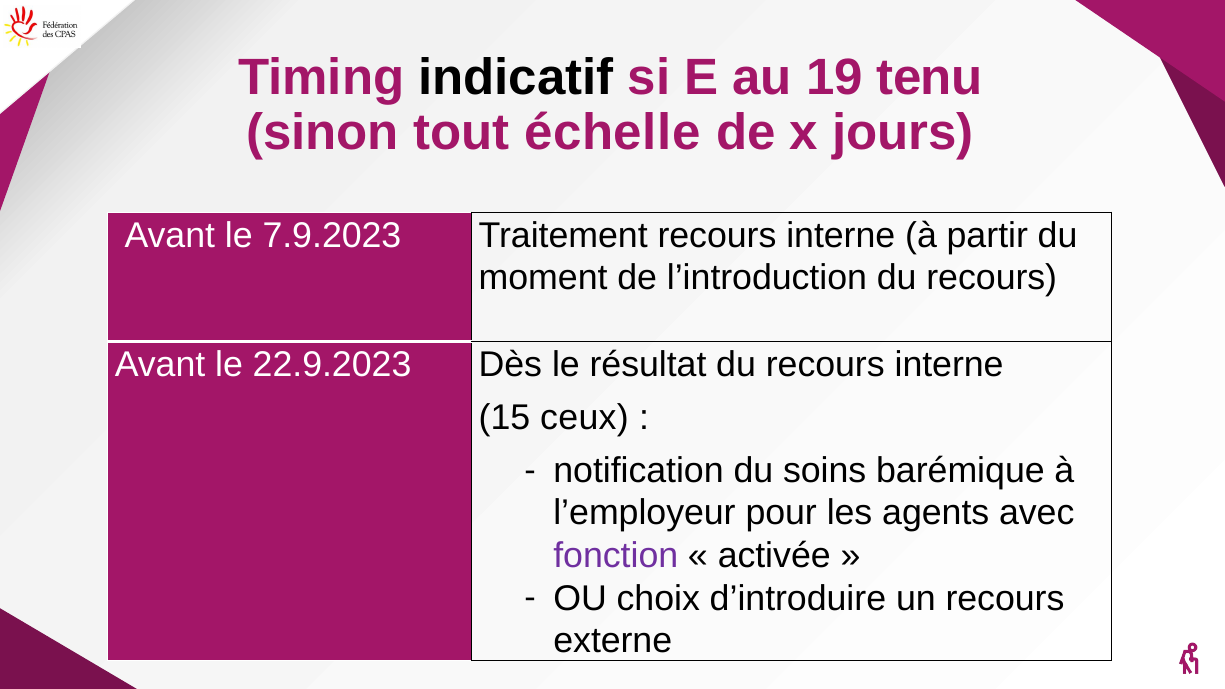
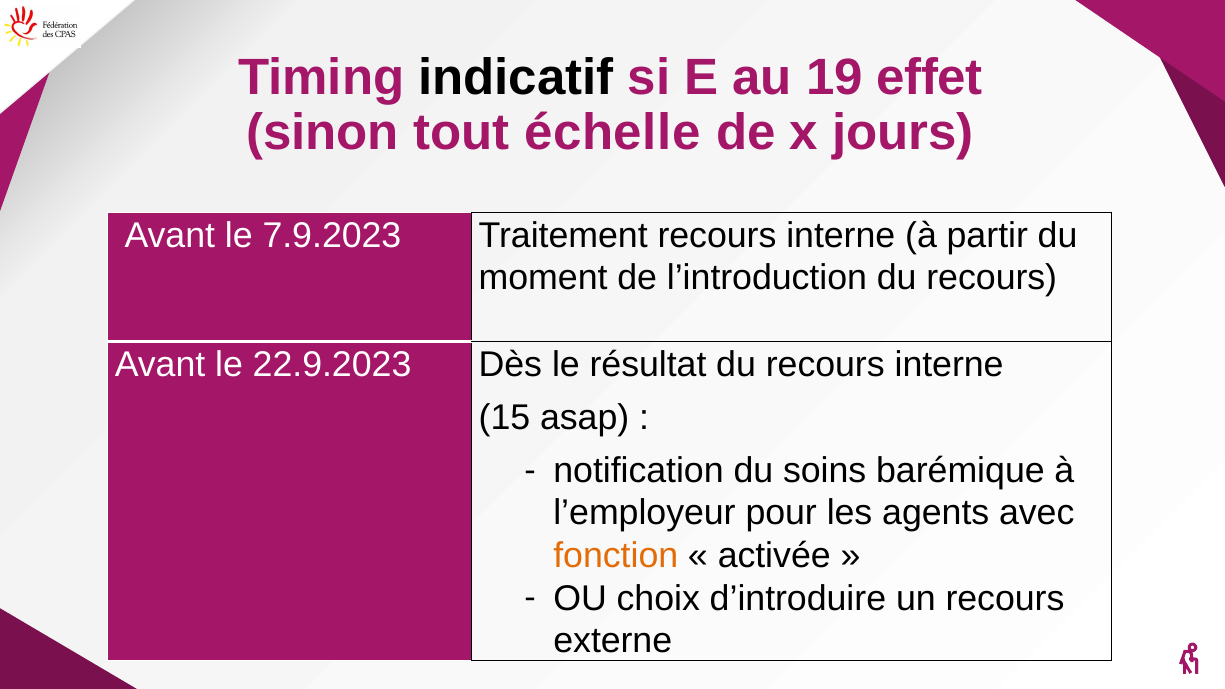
tenu: tenu -> effet
ceux: ceux -> asap
fonction colour: purple -> orange
